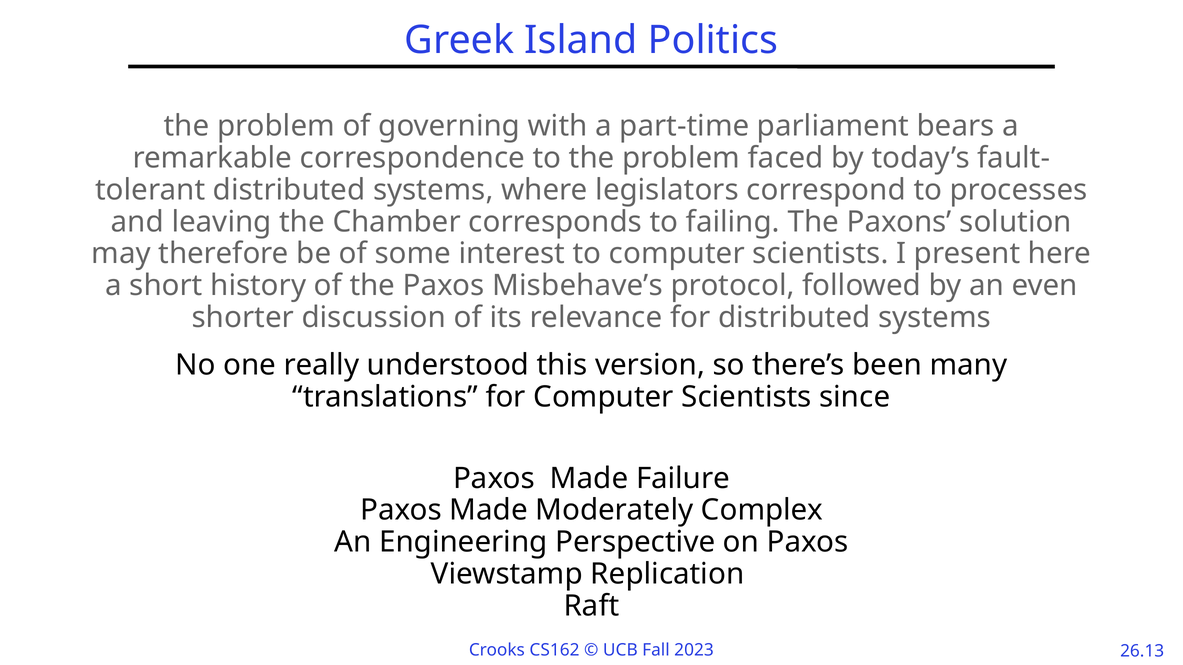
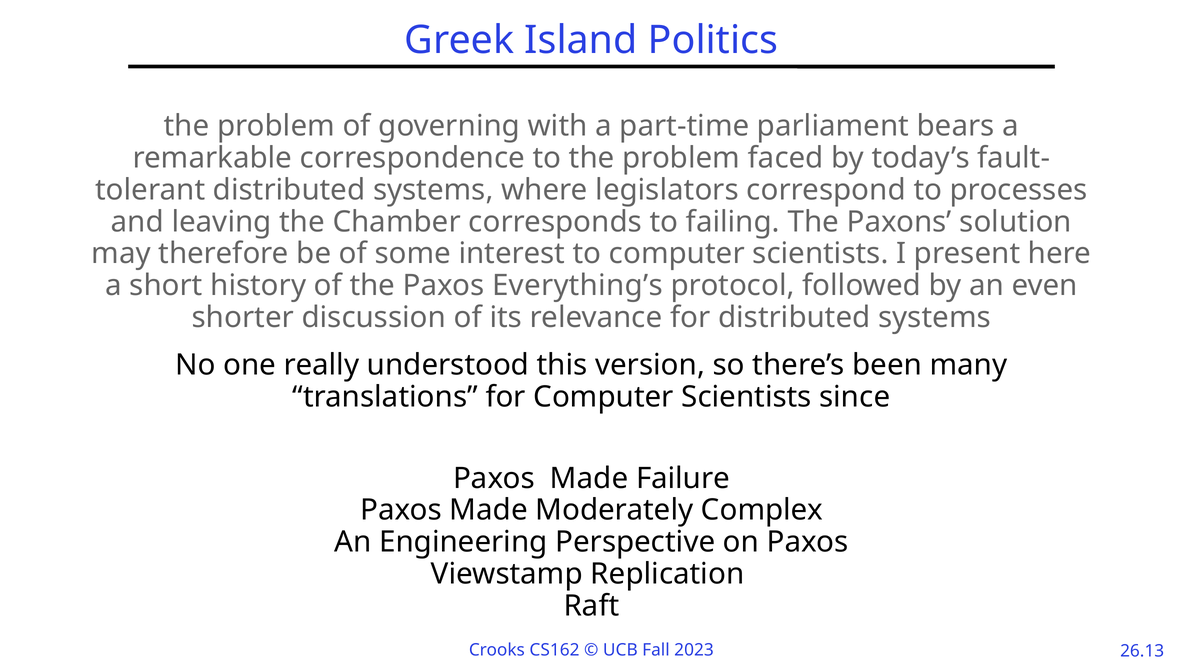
Misbehave’s: Misbehave’s -> Everything’s
